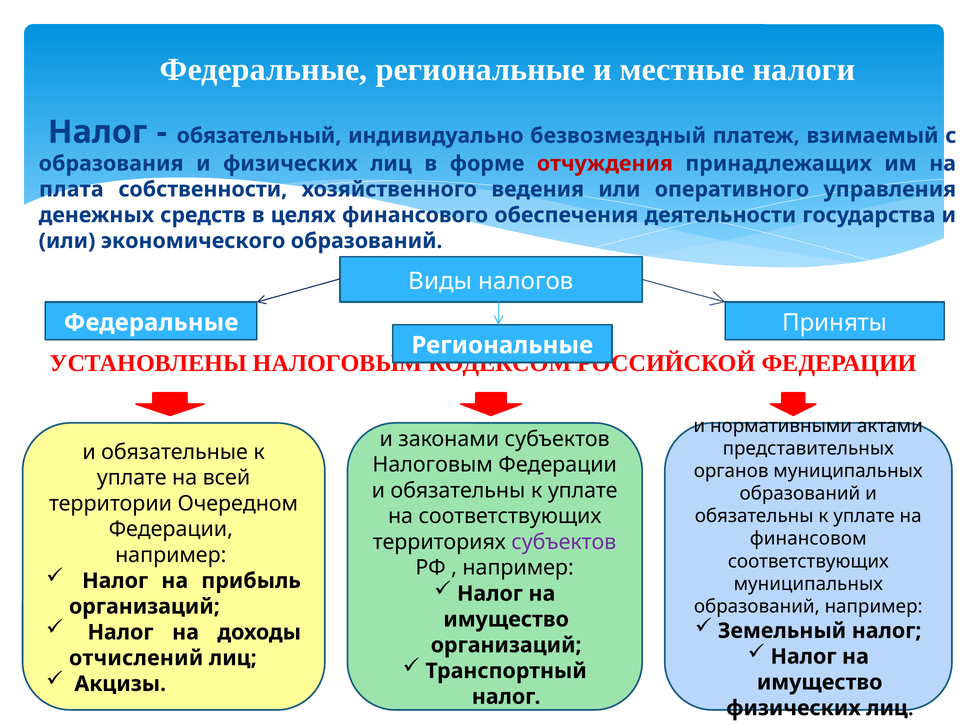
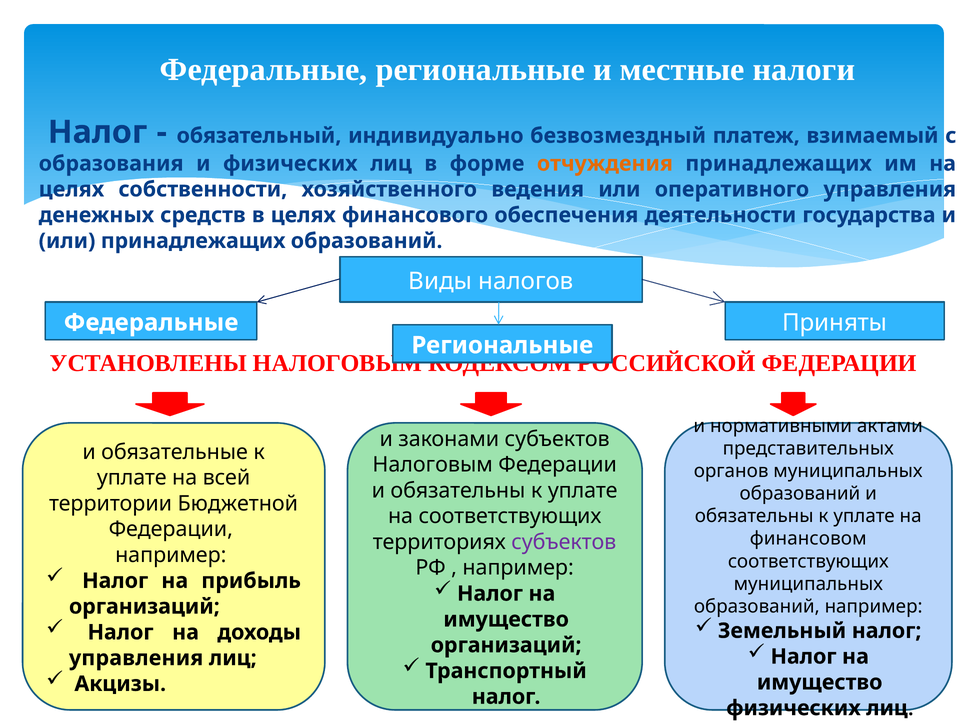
отчуждения colour: red -> orange
плата at (71, 189): плата -> целях
или экономического: экономического -> принадлежащих
Очередном: Очередном -> Бюджетной
отчислений at (136, 658): отчислений -> управления
